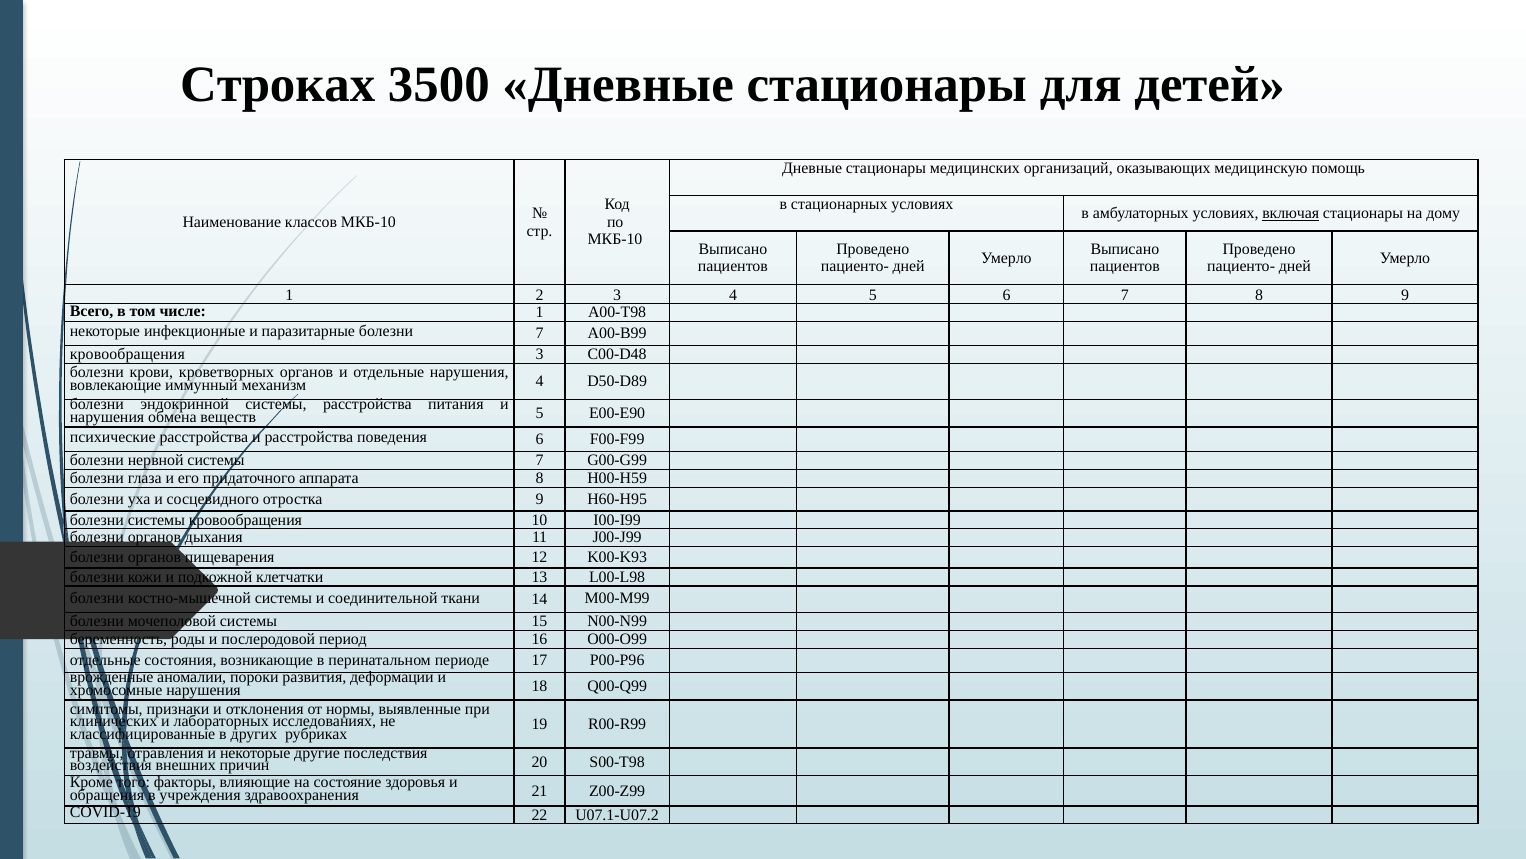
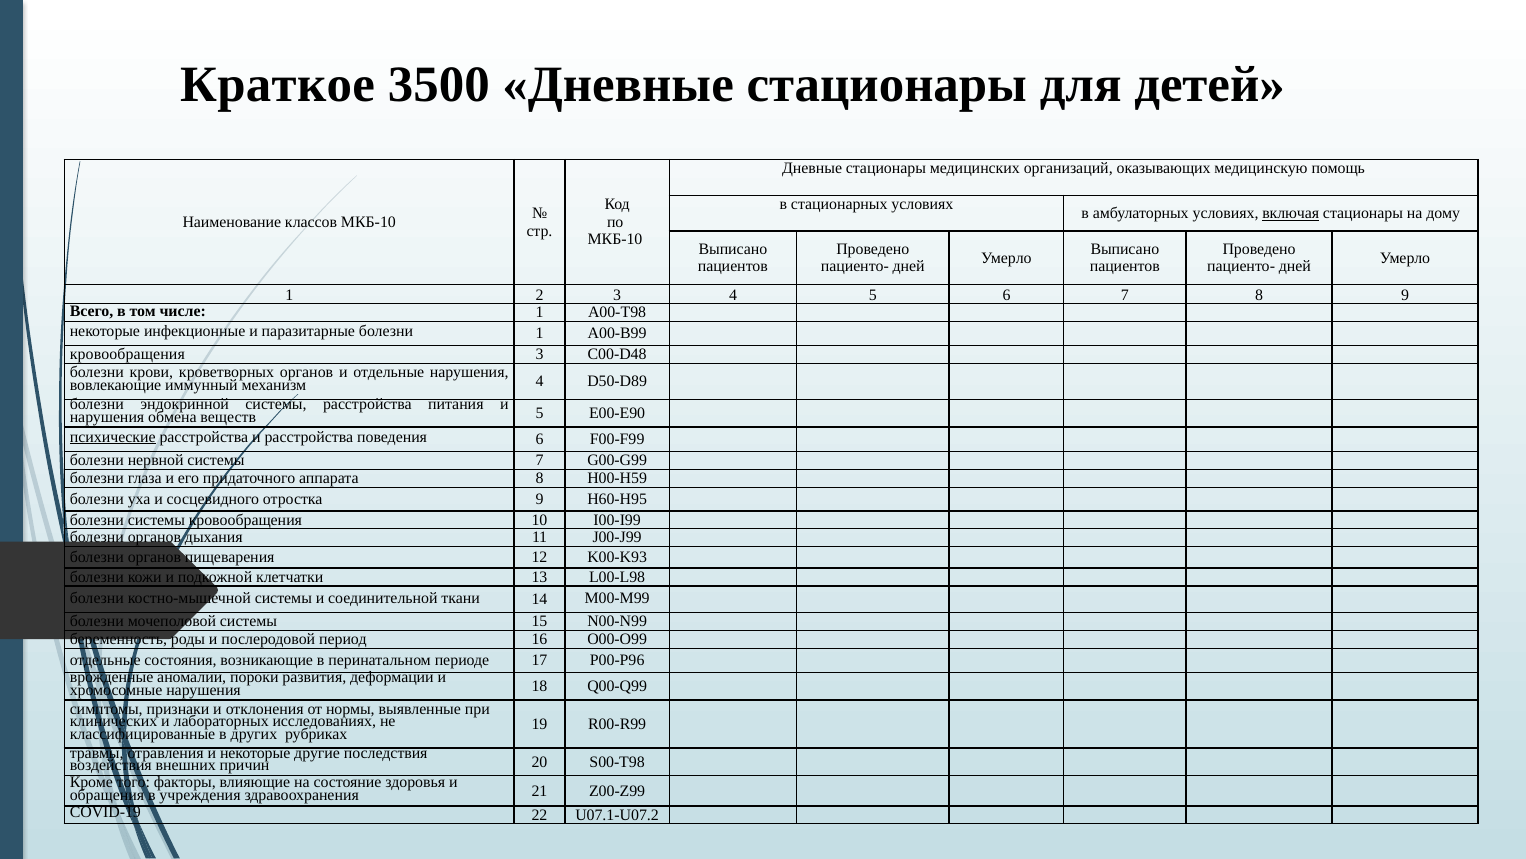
Строках: Строках -> Краткое
болезни 7: 7 -> 1
психические underline: none -> present
